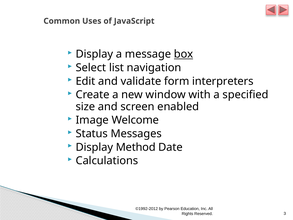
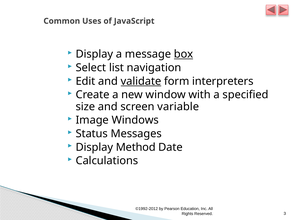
validate underline: none -> present
enabled: enabled -> variable
Welcome: Welcome -> Windows
